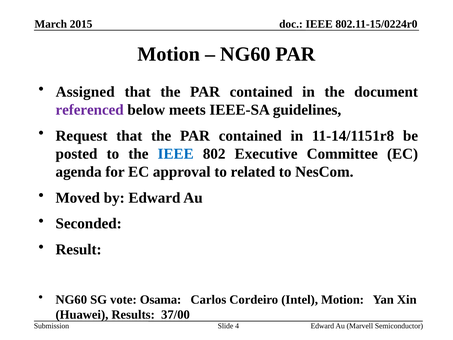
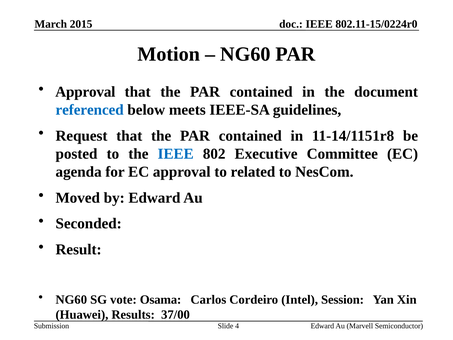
Assigned at (85, 92): Assigned -> Approval
referenced colour: purple -> blue
Intel Motion: Motion -> Session
